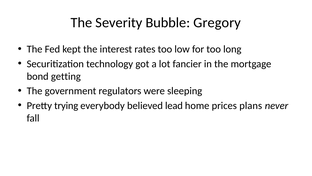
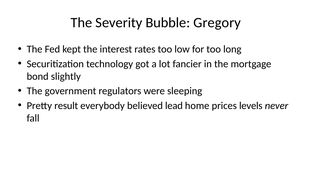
getting: getting -> slightly
trying: trying -> result
plans: plans -> levels
